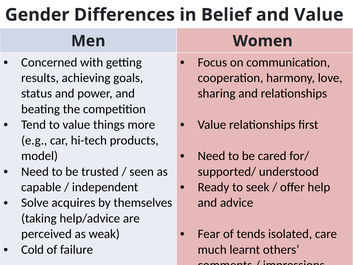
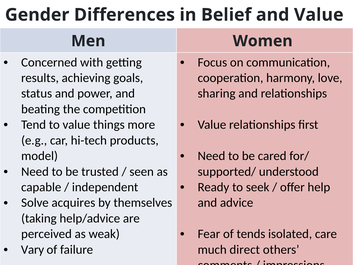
Cold: Cold -> Vary
learnt: learnt -> direct
